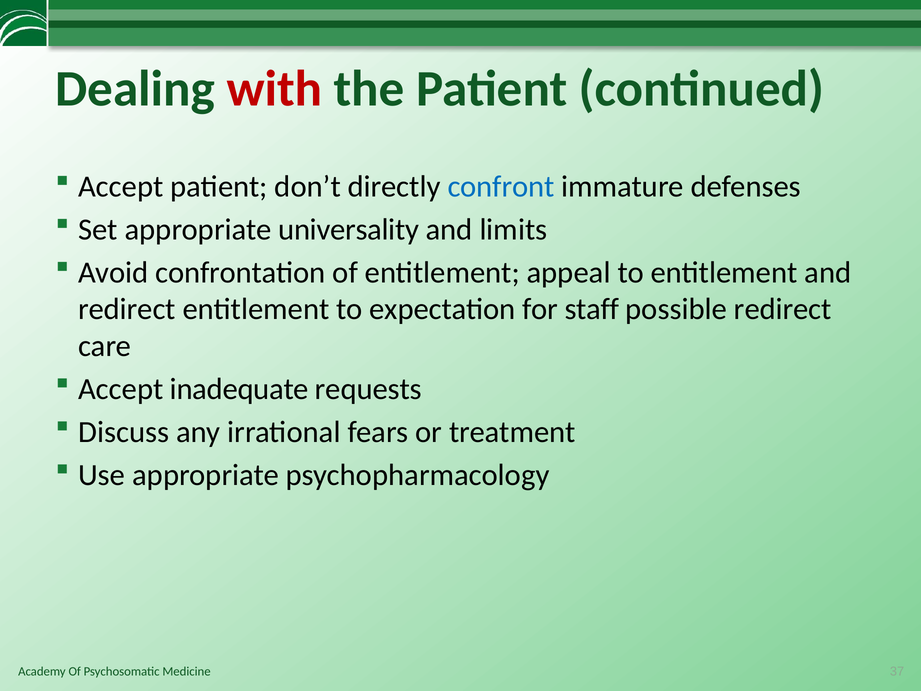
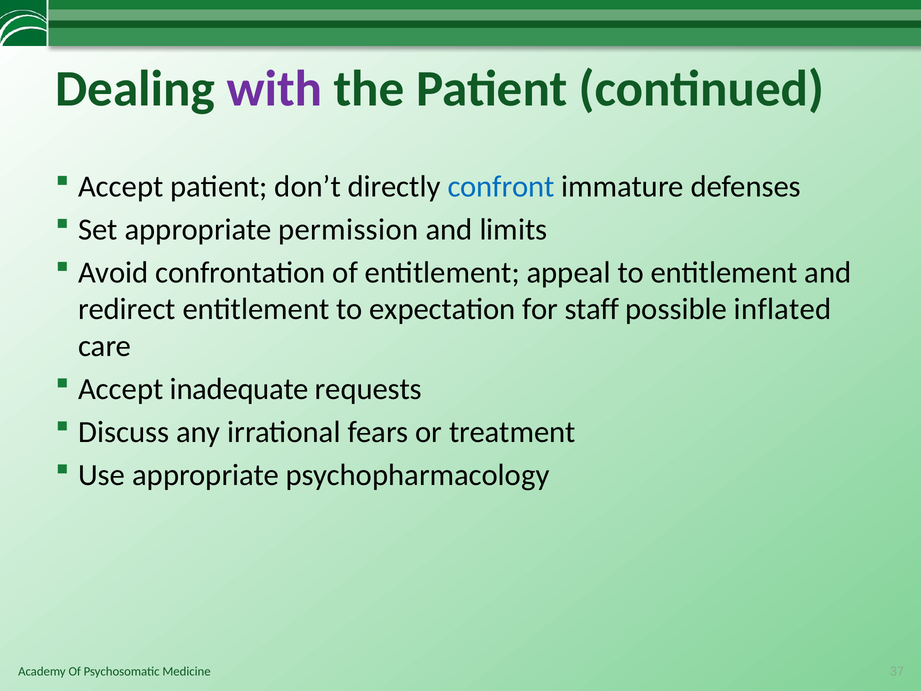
with colour: red -> purple
universality: universality -> permission
possible redirect: redirect -> inflated
